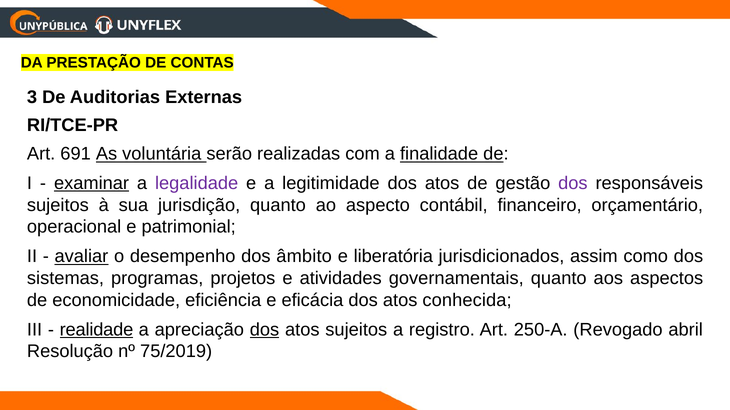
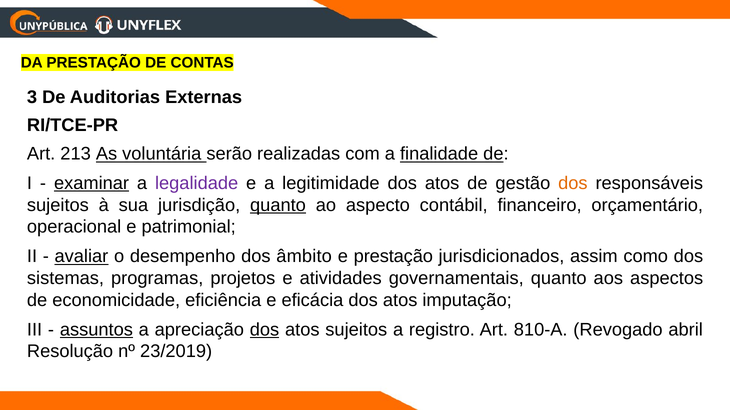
691: 691 -> 213
dos at (573, 184) colour: purple -> orange
quanto at (278, 205) underline: none -> present
e liberatória: liberatória -> prestação
conhecida: conhecida -> imputação
realidade: realidade -> assuntos
250-A: 250-A -> 810-A
75/2019: 75/2019 -> 23/2019
